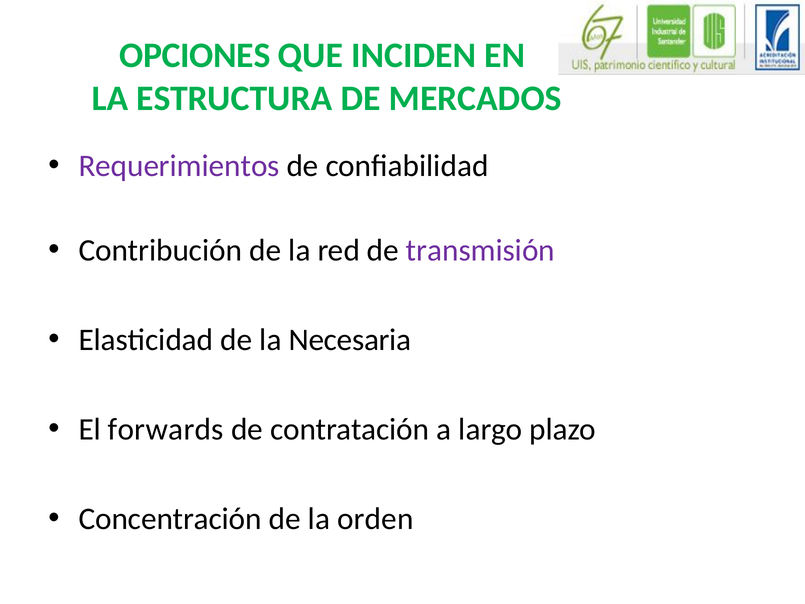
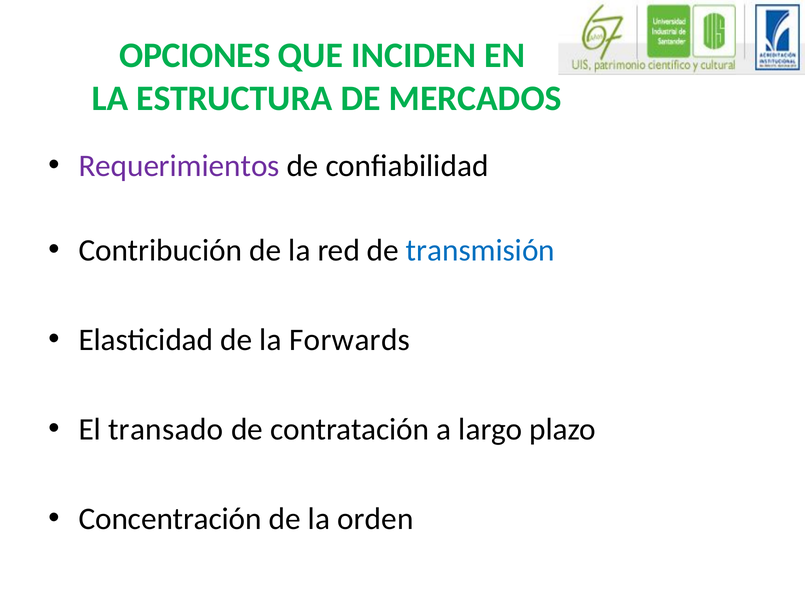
transmisión colour: purple -> blue
Necesaria: Necesaria -> Forwards
forwards: forwards -> transado
